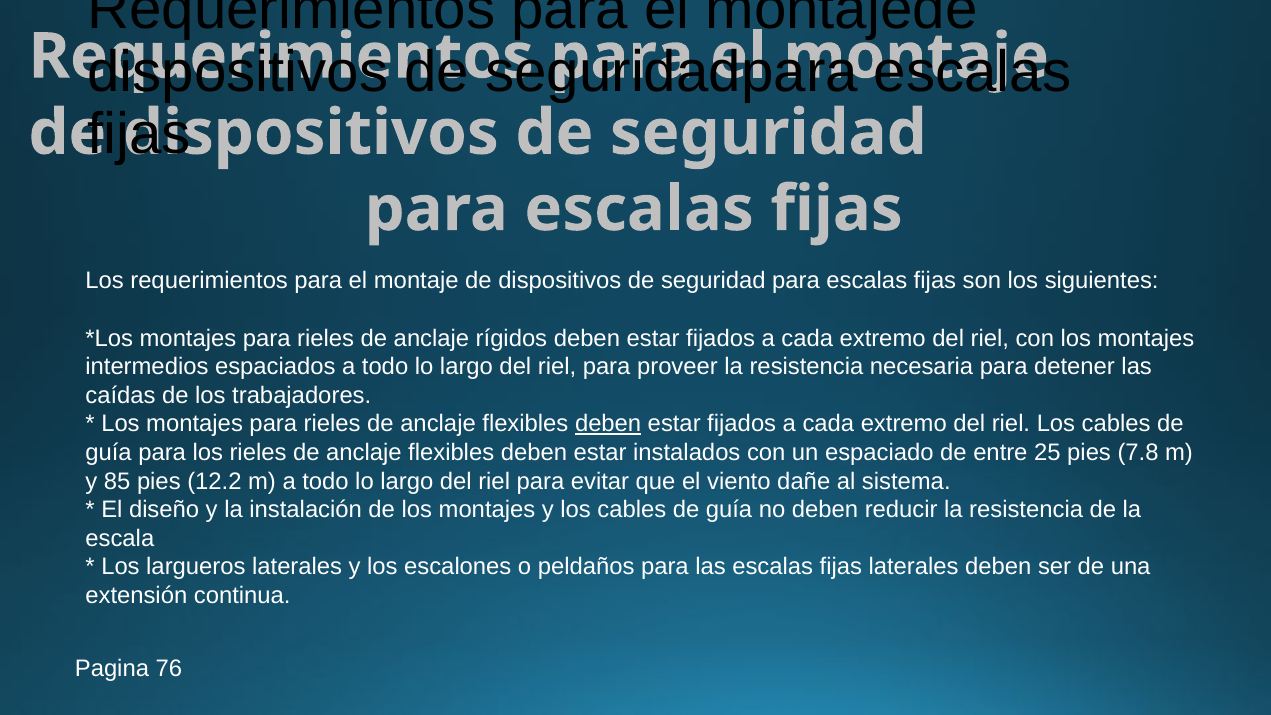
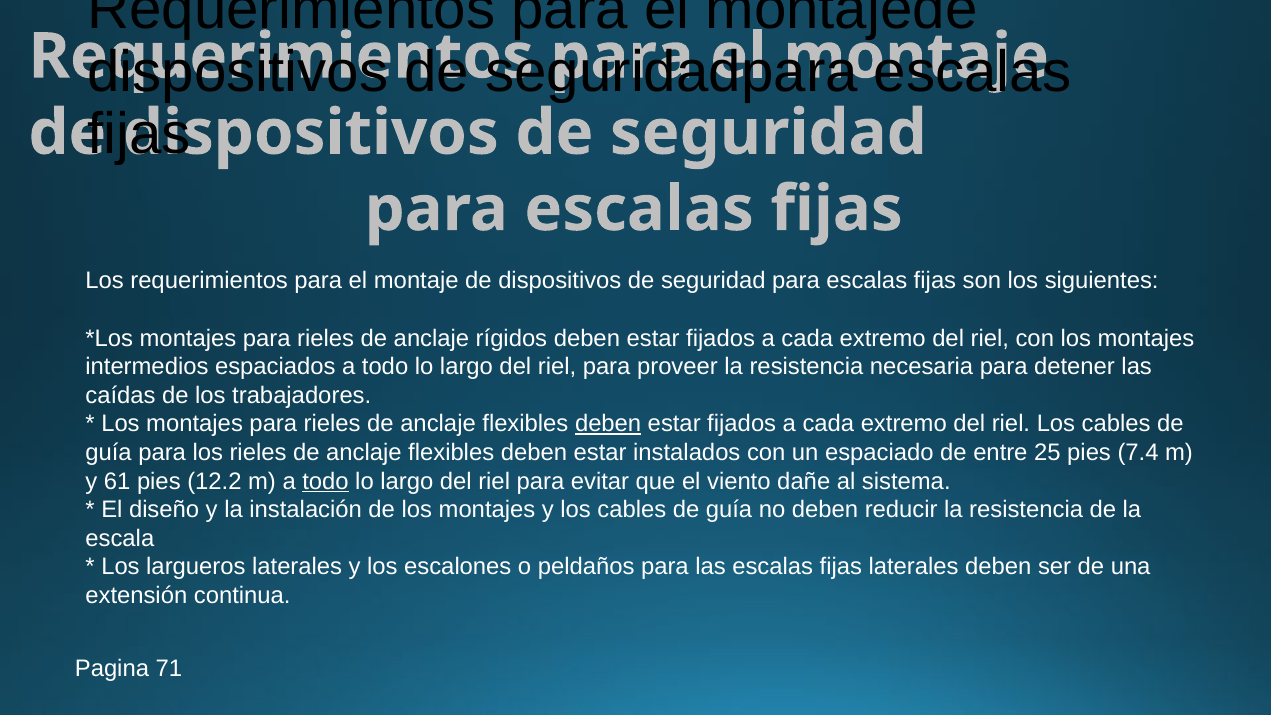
7.8: 7.8 -> 7.4
85: 85 -> 61
todo at (326, 481) underline: none -> present
76: 76 -> 71
